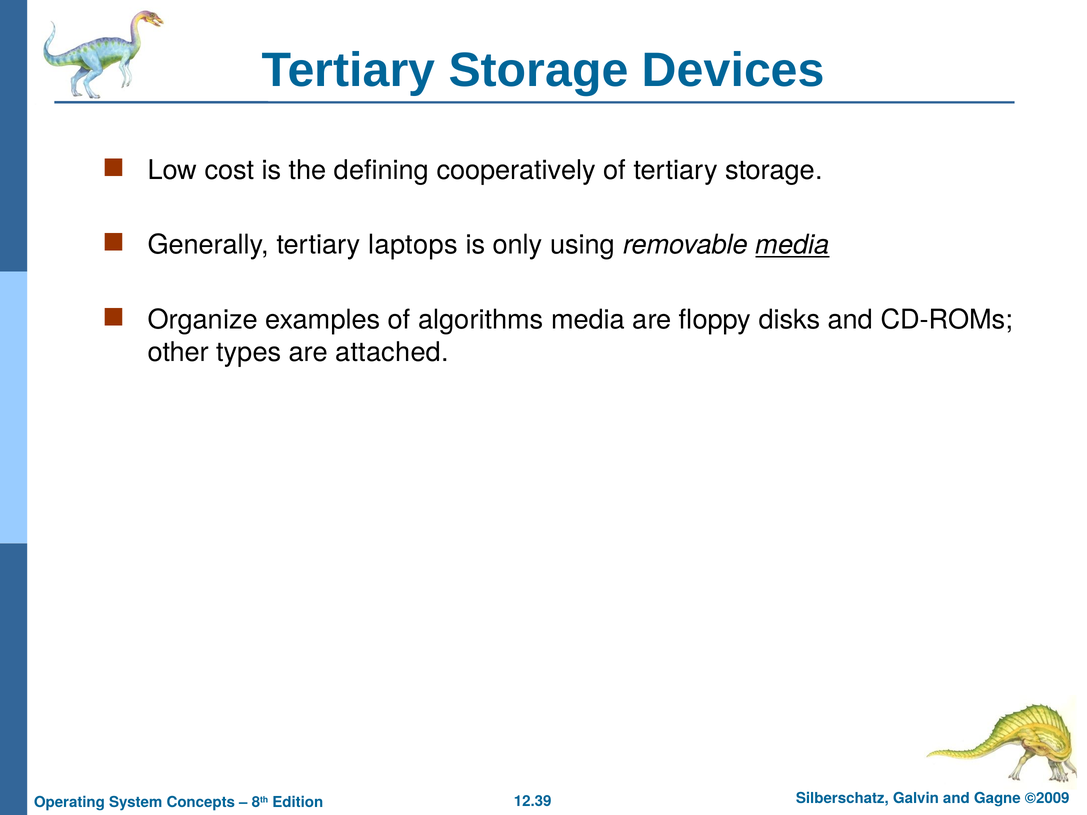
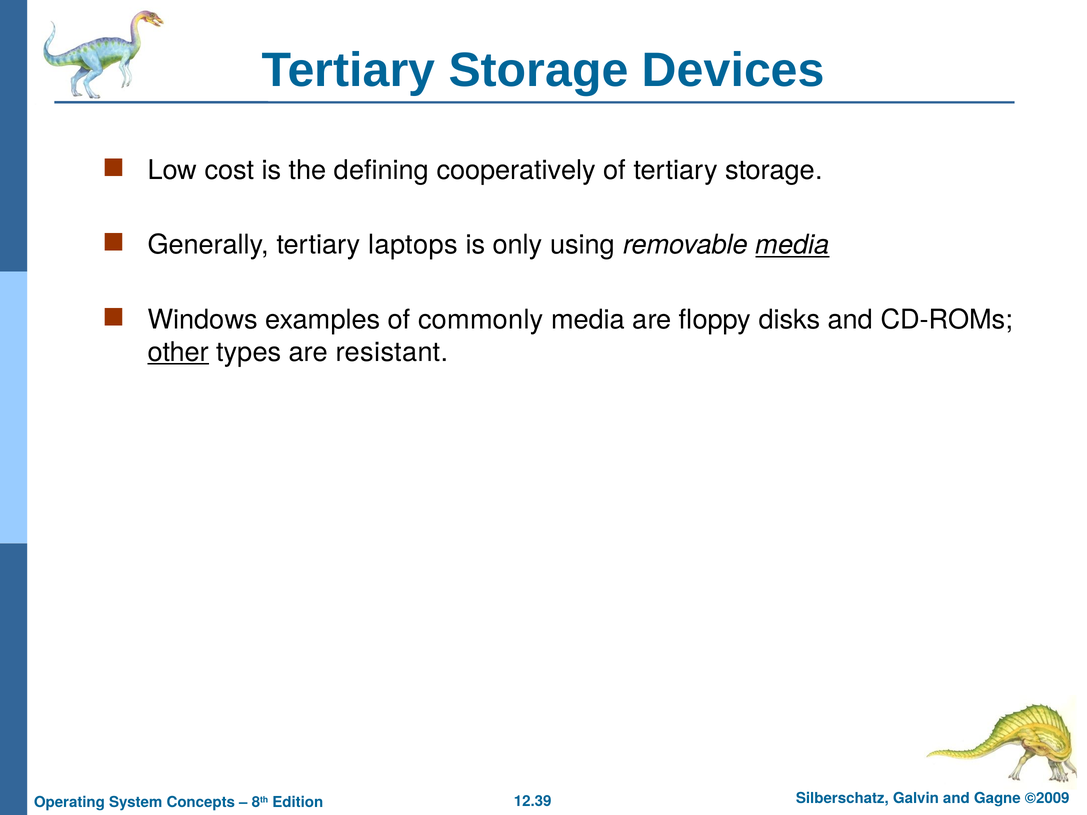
Organize: Organize -> Windows
algorithms: algorithms -> commonly
other underline: none -> present
attached: attached -> resistant
